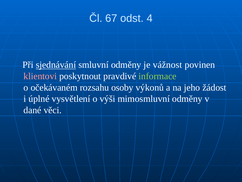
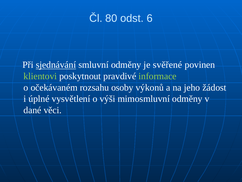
67: 67 -> 80
4: 4 -> 6
vážnost: vážnost -> svěřené
klientovi colour: pink -> light green
